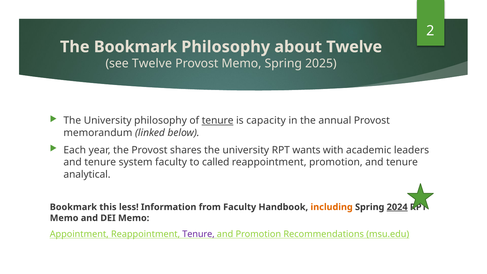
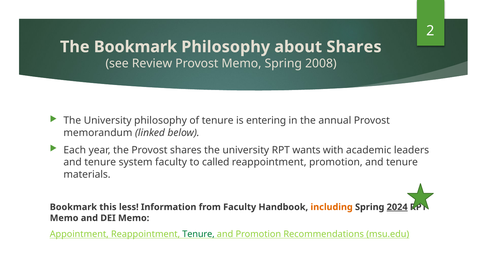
about Twelve: Twelve -> Shares
see Twelve: Twelve -> Review
2025: 2025 -> 2008
tenure at (218, 121) underline: present -> none
capacity: capacity -> entering
analytical: analytical -> materials
Tenure at (198, 234) colour: purple -> green
